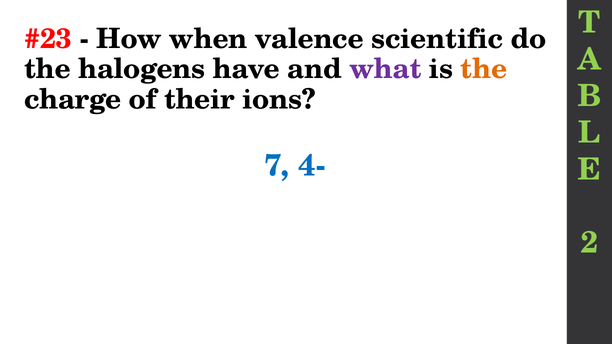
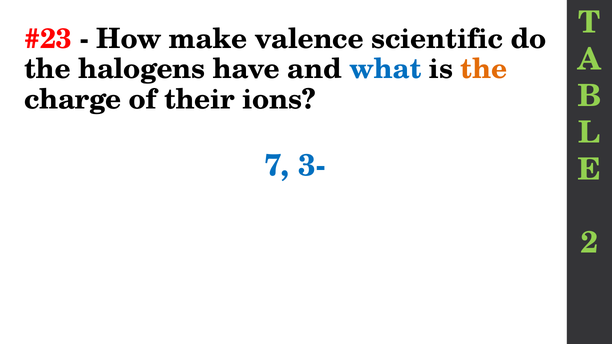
when: when -> make
what colour: purple -> blue
4-: 4- -> 3-
